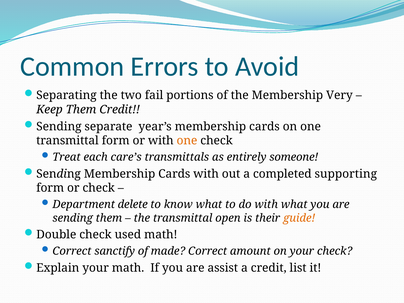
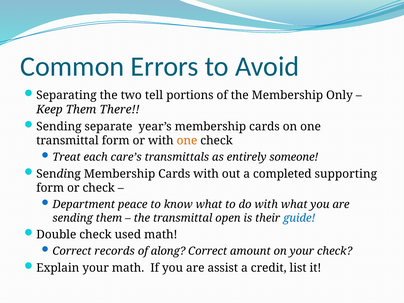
fail: fail -> tell
Very: Very -> Only
Them Credit: Credit -> There
delete: delete -> peace
guide colour: orange -> blue
sanctify: sanctify -> records
made: made -> along
